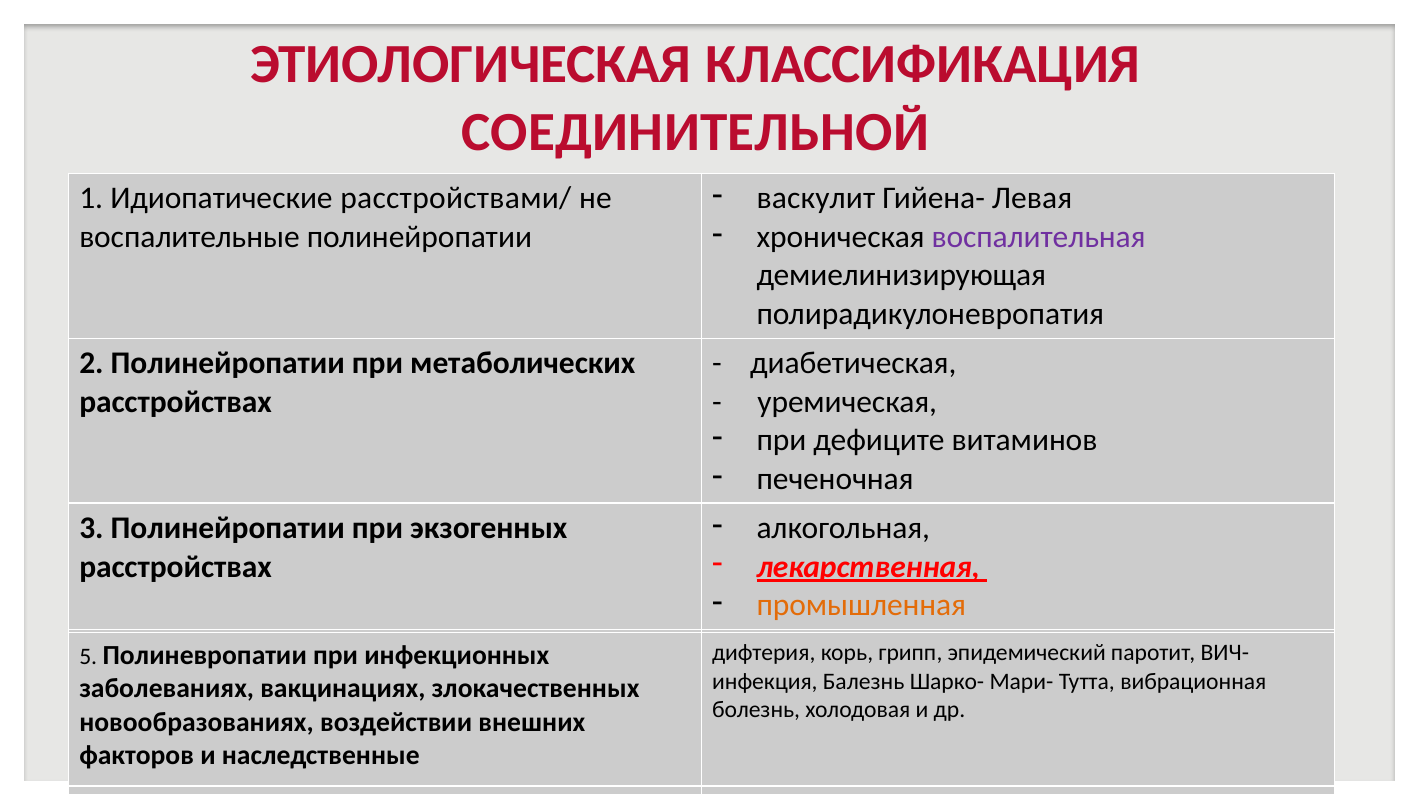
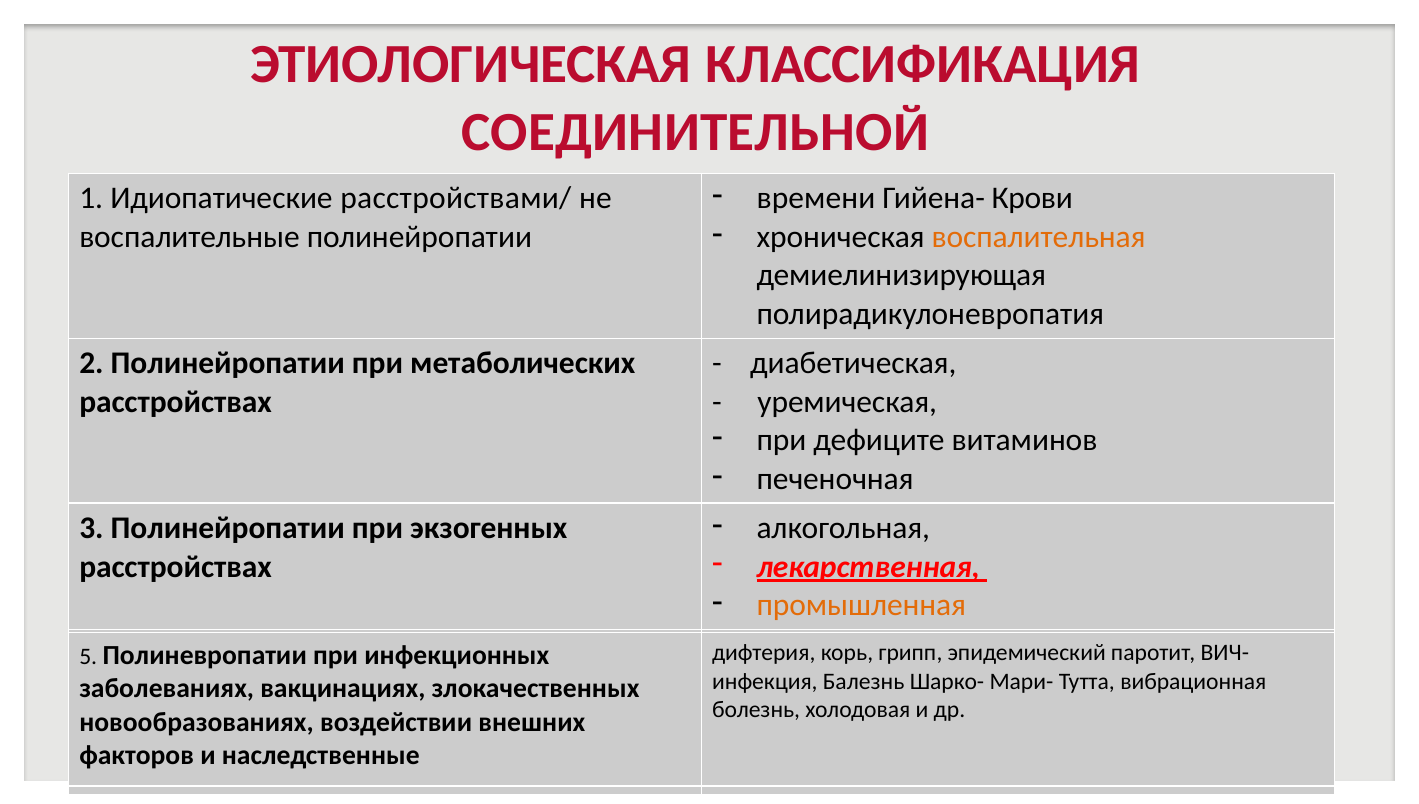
васкулит: васкулит -> времени
Левая: Левая -> Крови
воспалительная colour: purple -> orange
